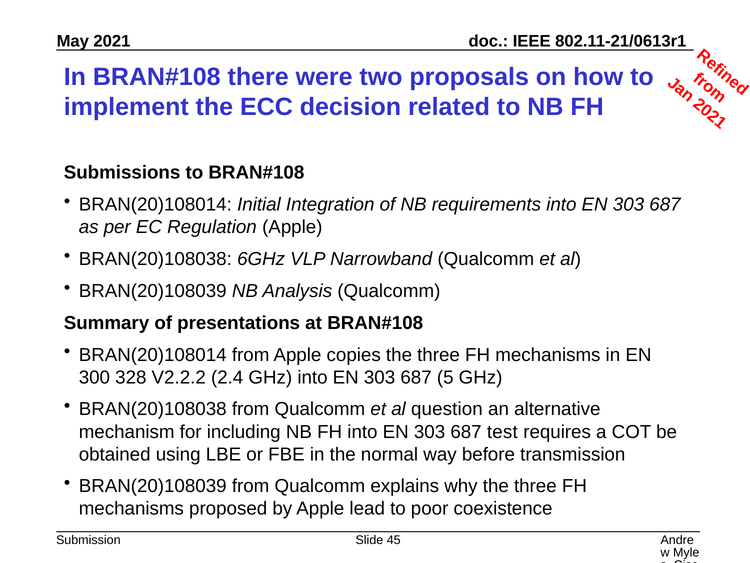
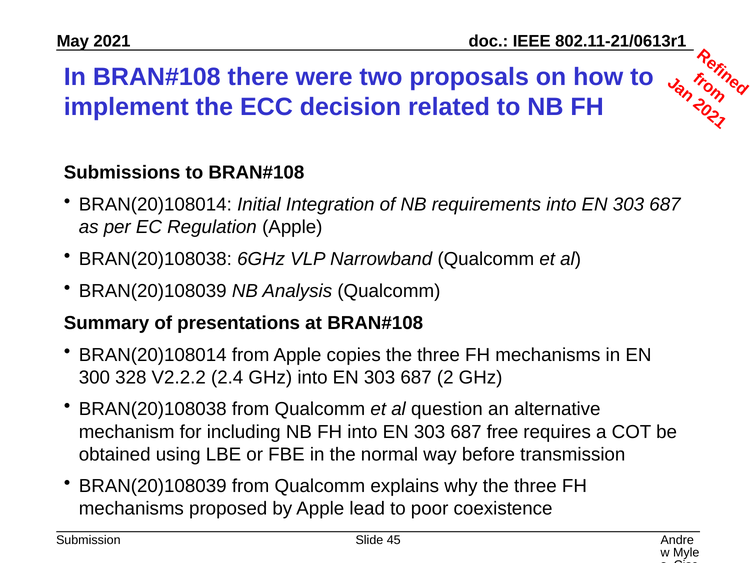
687 5: 5 -> 2
test: test -> free
